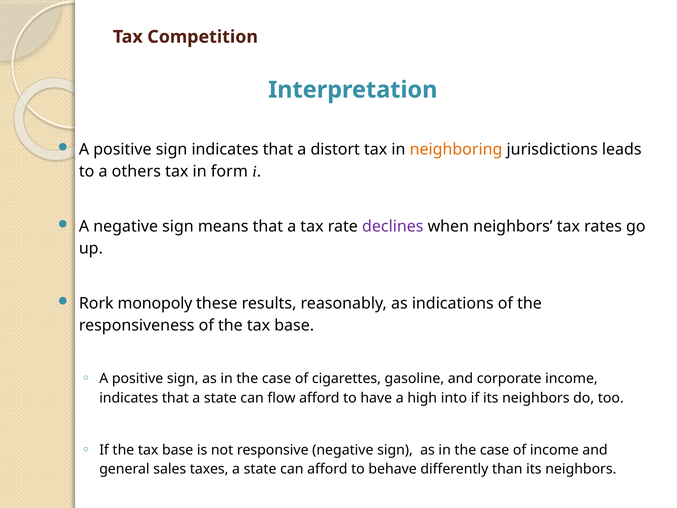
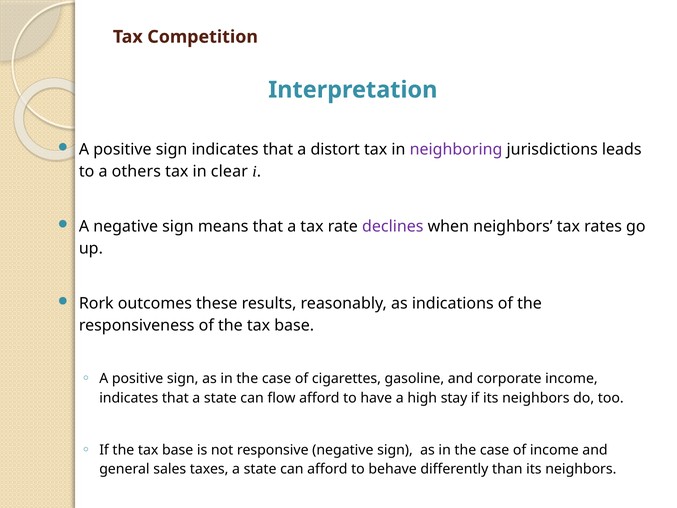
neighboring colour: orange -> purple
form: form -> clear
monopoly: monopoly -> outcomes
into: into -> stay
